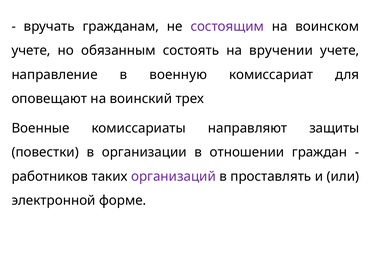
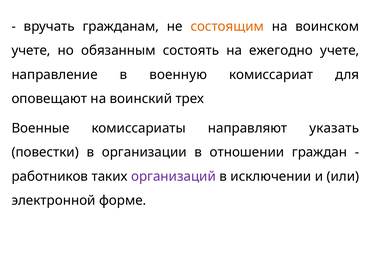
состоящим colour: purple -> orange
вручении: вручении -> ежегодно
защиты: защиты -> указать
проставлять: проставлять -> исключении
